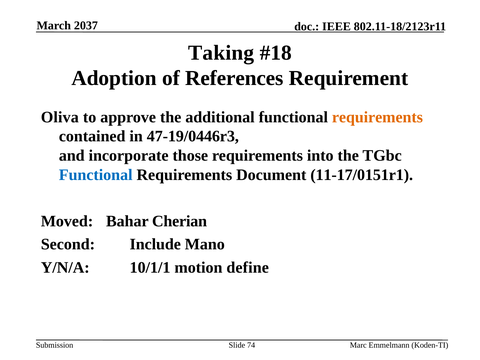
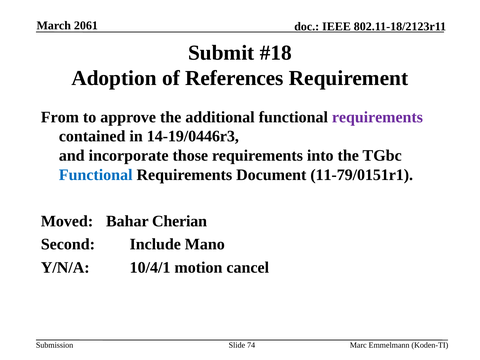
2037: 2037 -> 2061
Taking: Taking -> Submit
Oliva: Oliva -> From
requirements at (377, 117) colour: orange -> purple
47-19/0446r3: 47-19/0446r3 -> 14-19/0446r3
11-17/0151r1: 11-17/0151r1 -> 11-79/0151r1
10/1/1: 10/1/1 -> 10/4/1
define: define -> cancel
